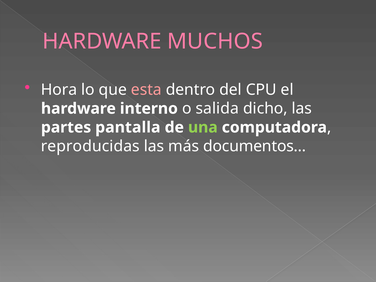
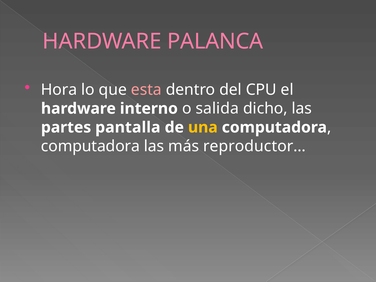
MUCHOS: MUCHOS -> PALANCA
una colour: light green -> yellow
reproducidas at (90, 146): reproducidas -> computadora
documentos…: documentos… -> reproductor…
